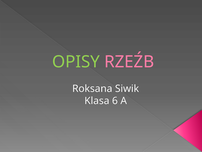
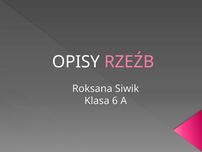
OPISY colour: light green -> white
